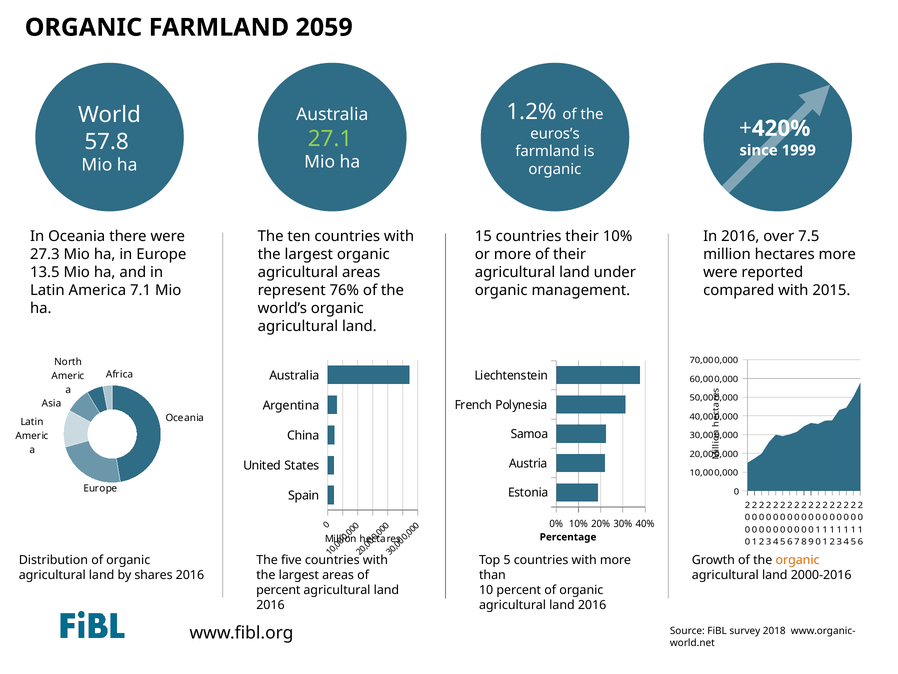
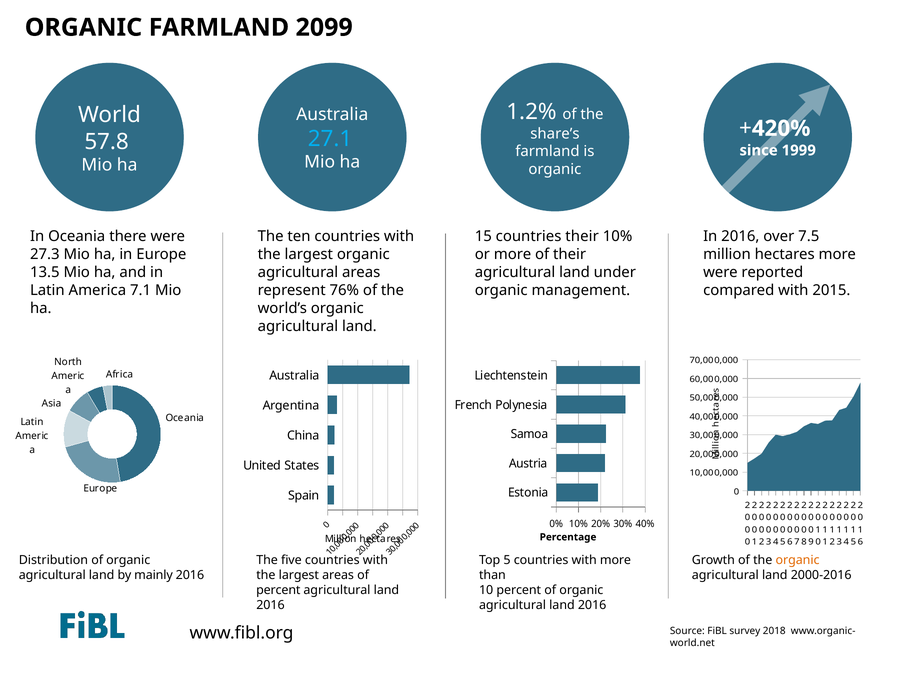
2059: 2059 -> 2099
euros’s: euros’s -> share’s
27.1 colour: light green -> light blue
shares: shares -> mainly
